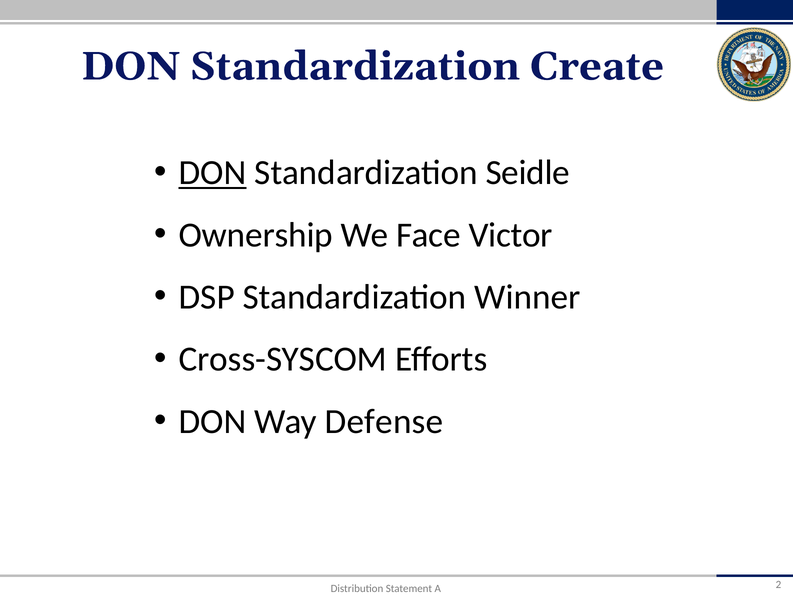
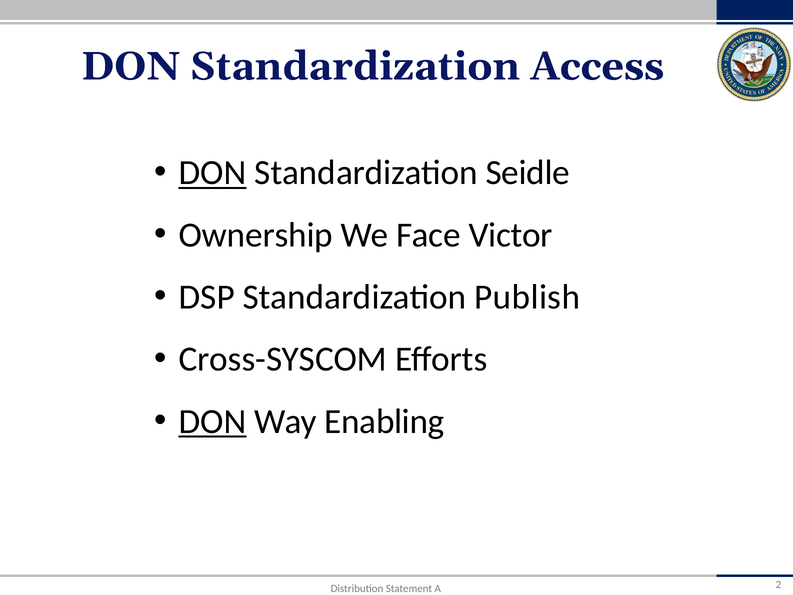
Create: Create -> Access
Winner: Winner -> Publish
DON at (213, 421) underline: none -> present
Defense: Defense -> Enabling
